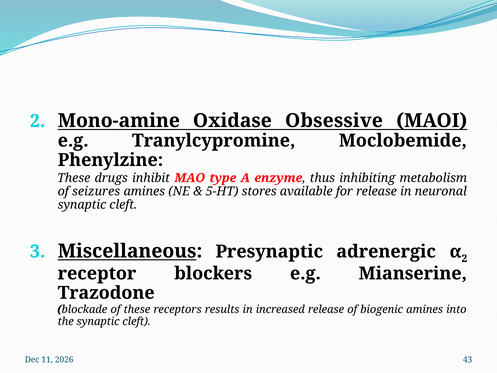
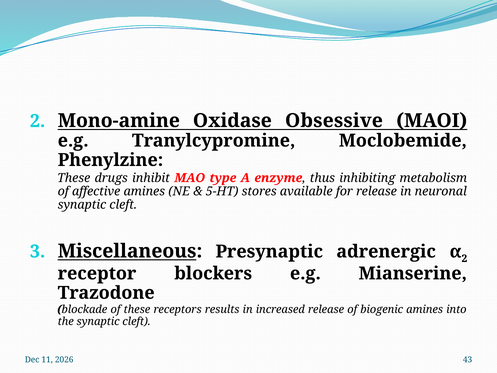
seizures: seizures -> affective
